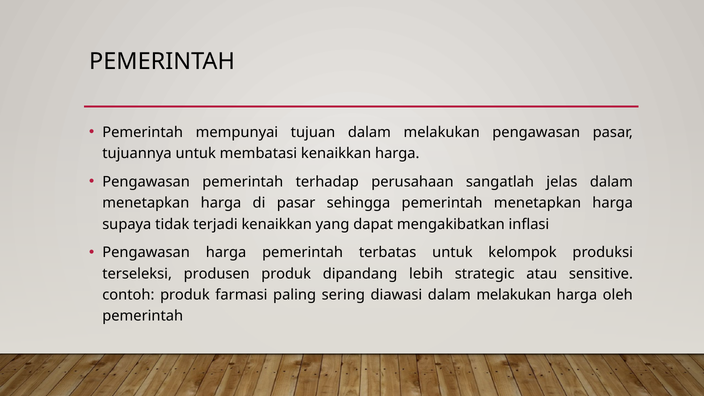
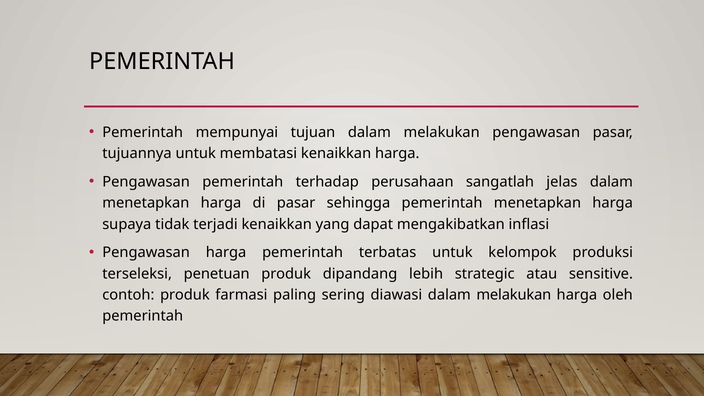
produsen: produsen -> penetuan
